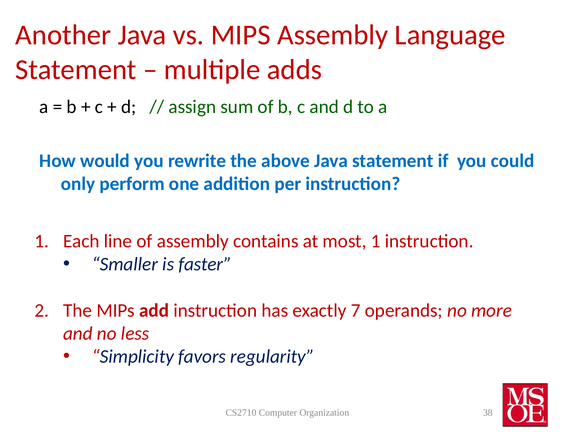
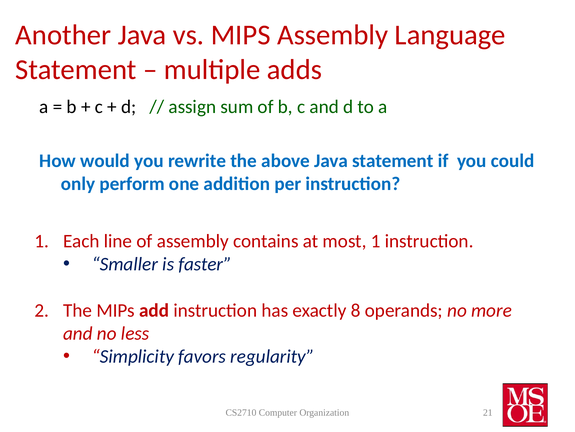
7: 7 -> 8
38: 38 -> 21
